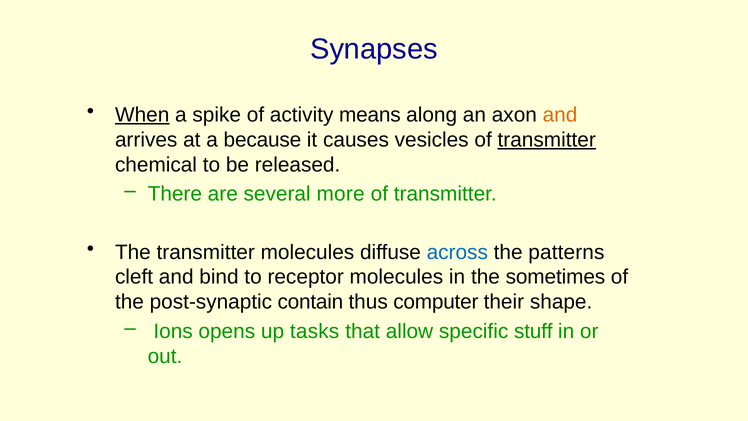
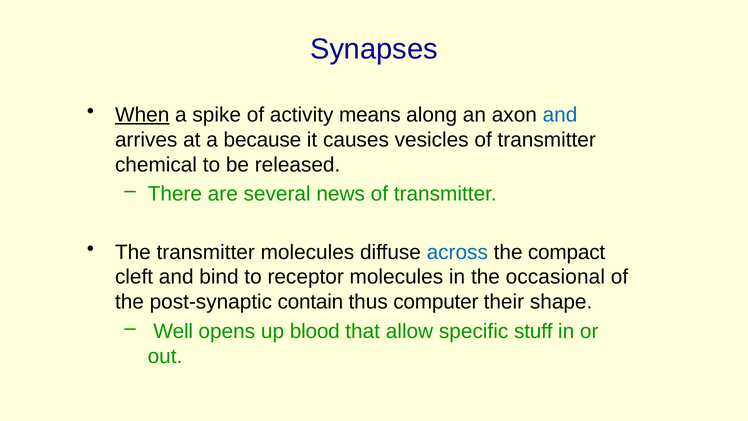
and at (560, 115) colour: orange -> blue
transmitter at (547, 140) underline: present -> none
more: more -> news
patterns: patterns -> compact
sometimes: sometimes -> occasional
Ions: Ions -> Well
tasks: tasks -> blood
